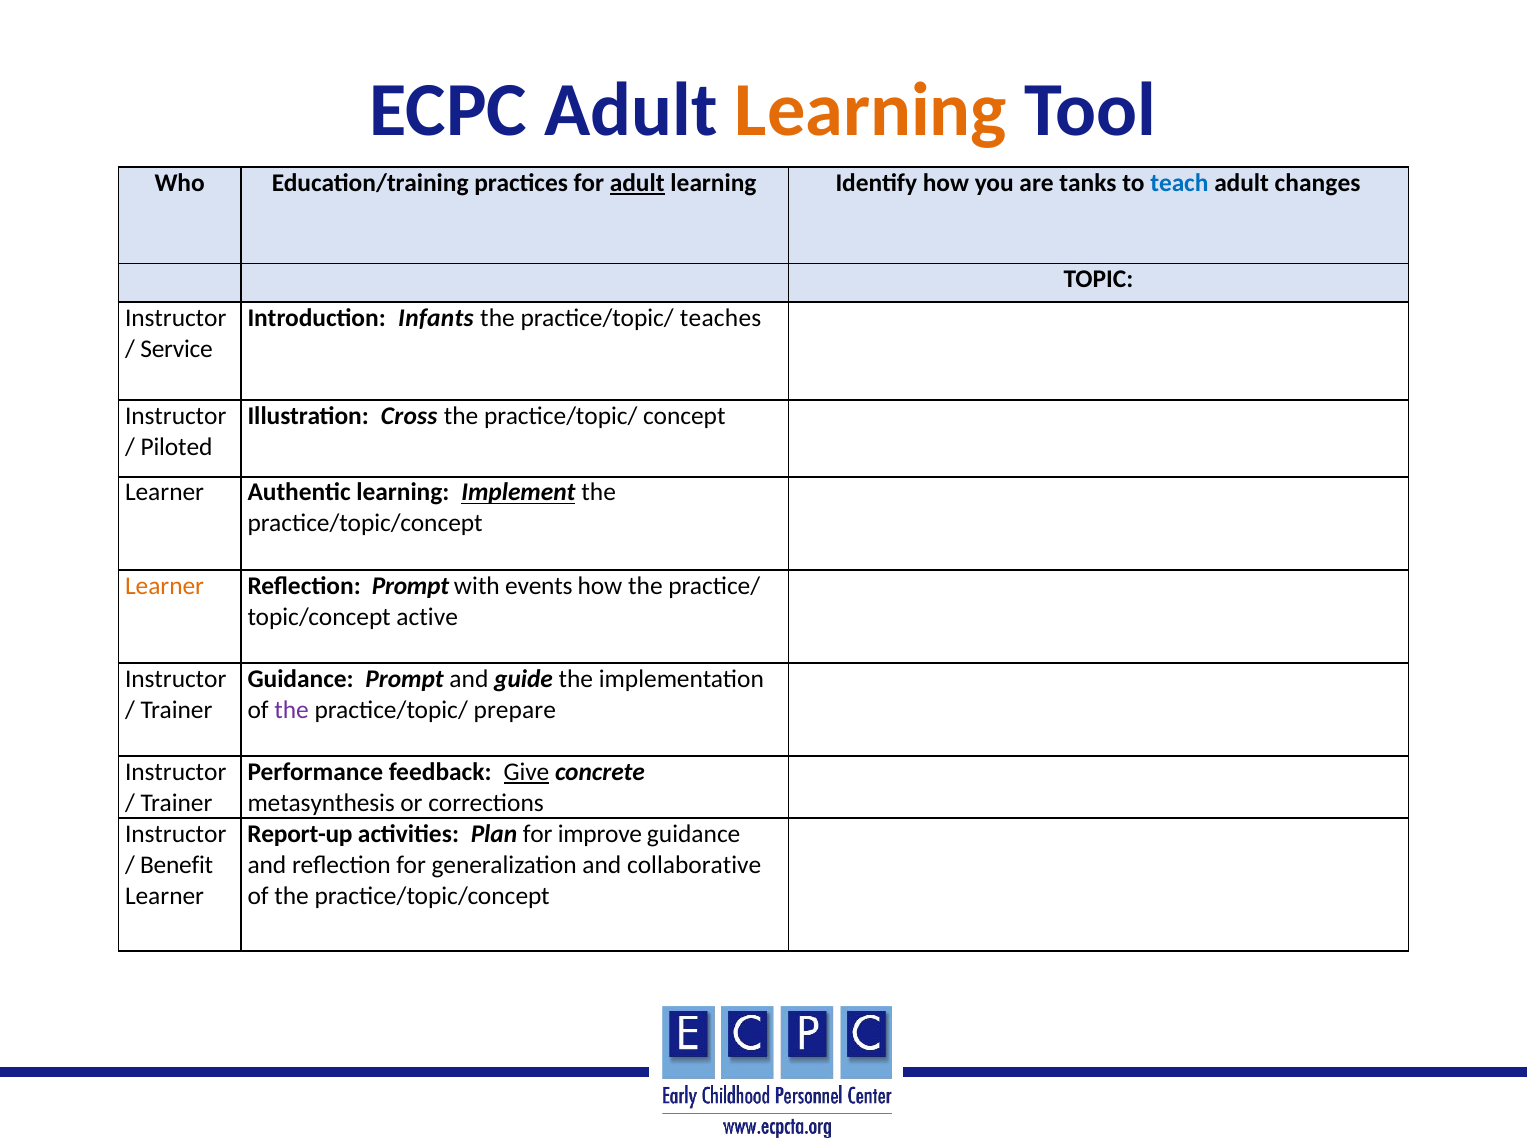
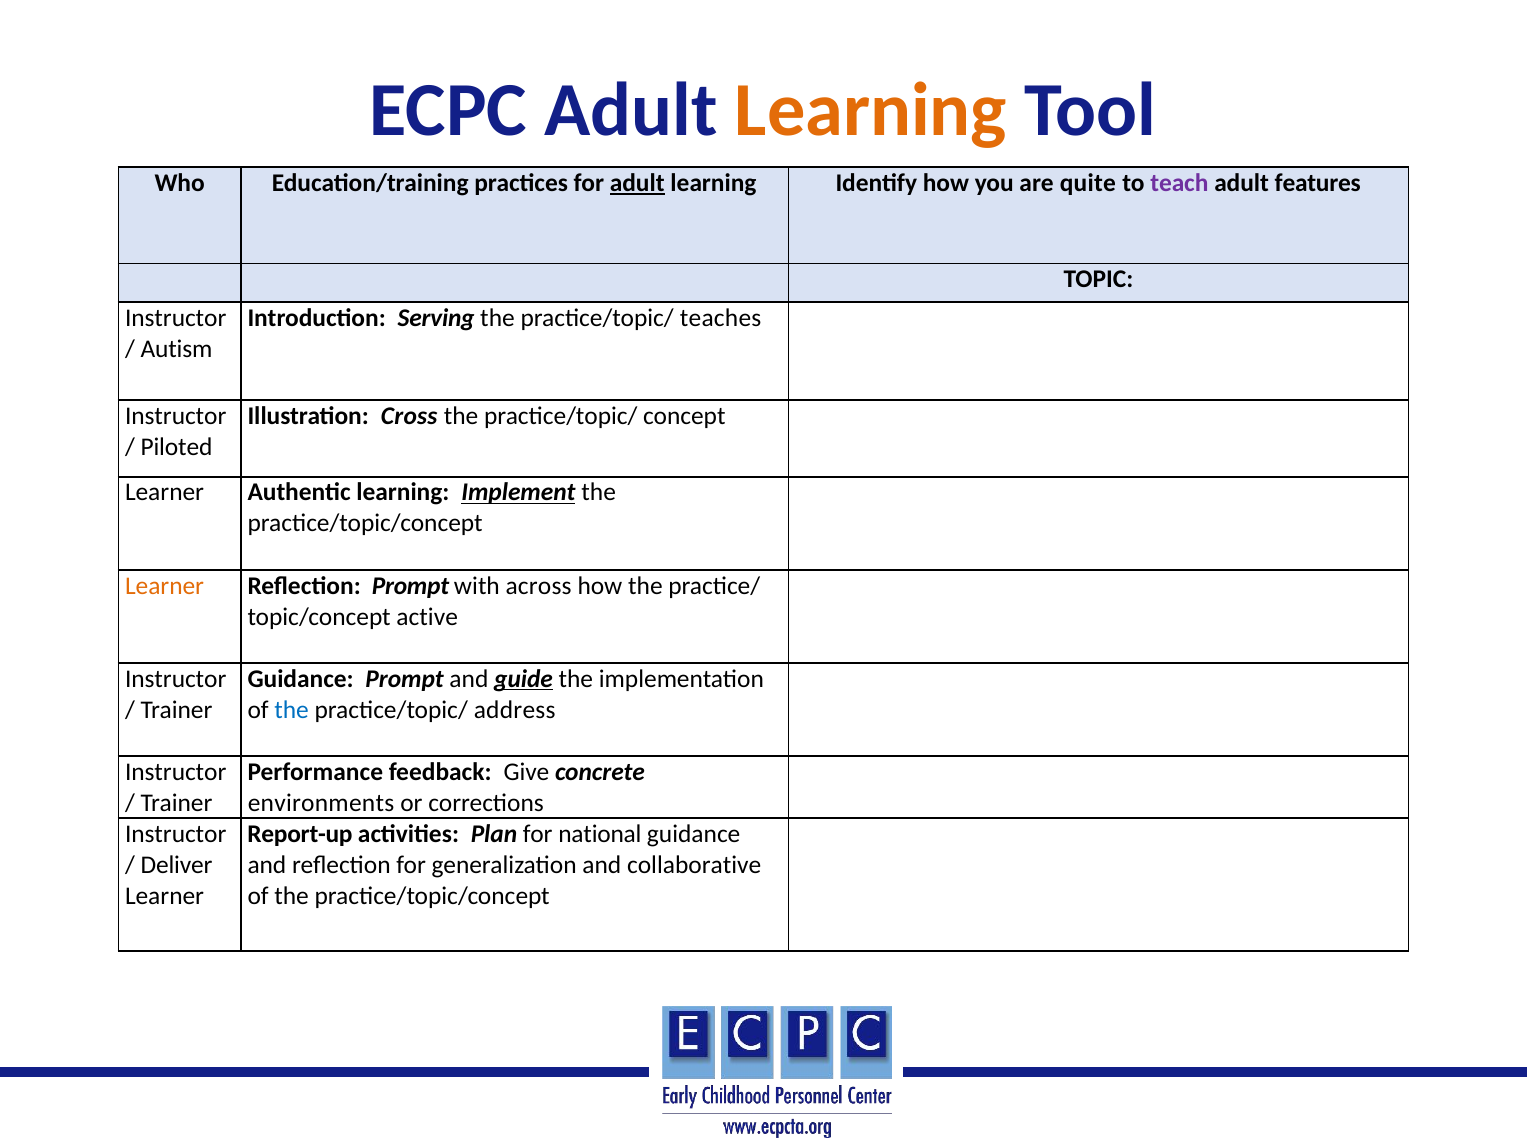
tanks: tanks -> quite
teach colour: blue -> purple
changes: changes -> features
Infants: Infants -> Serving
Service: Service -> Autism
events: events -> across
guide underline: none -> present
the at (292, 710) colour: purple -> blue
prepare: prepare -> address
Give underline: present -> none
metasynthesis: metasynthesis -> environments
improve: improve -> national
Benefit: Benefit -> Deliver
